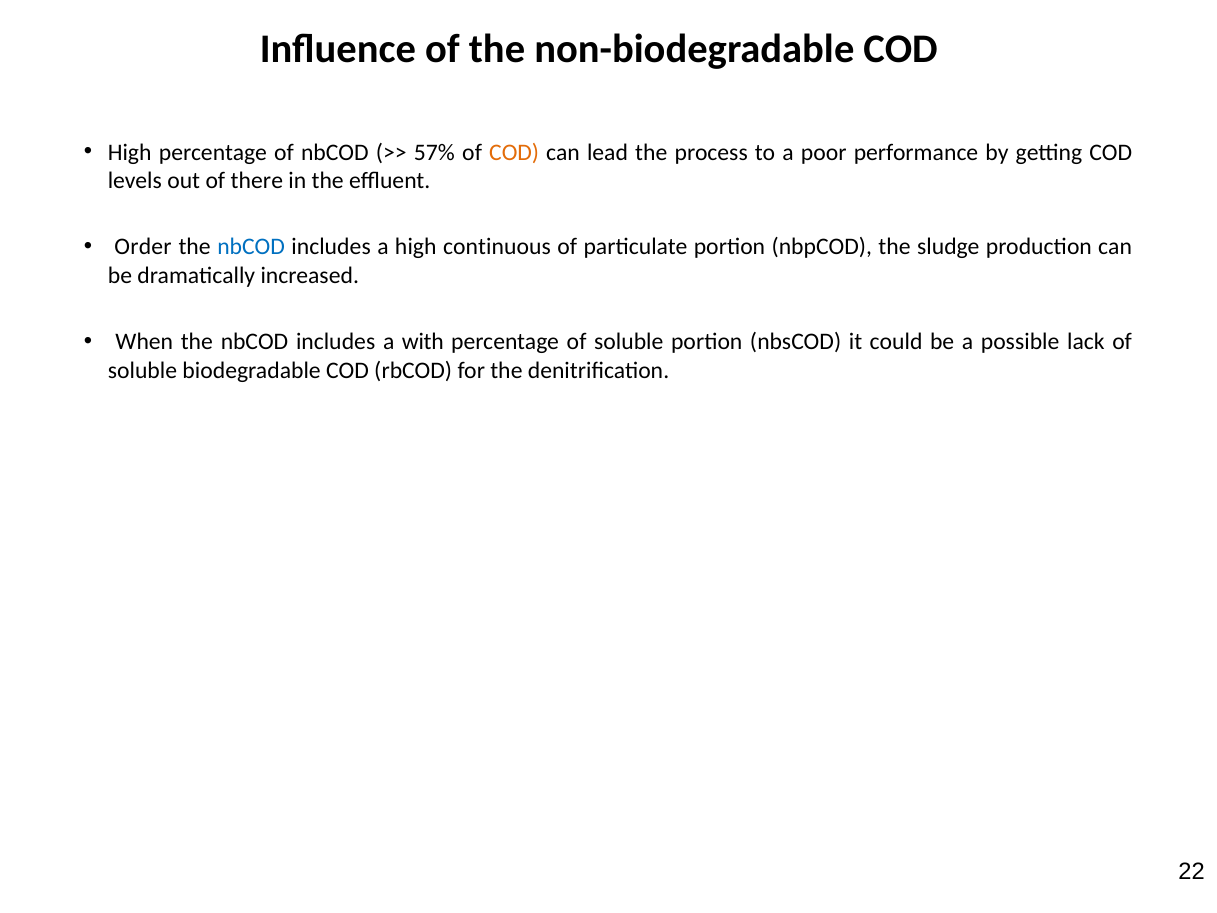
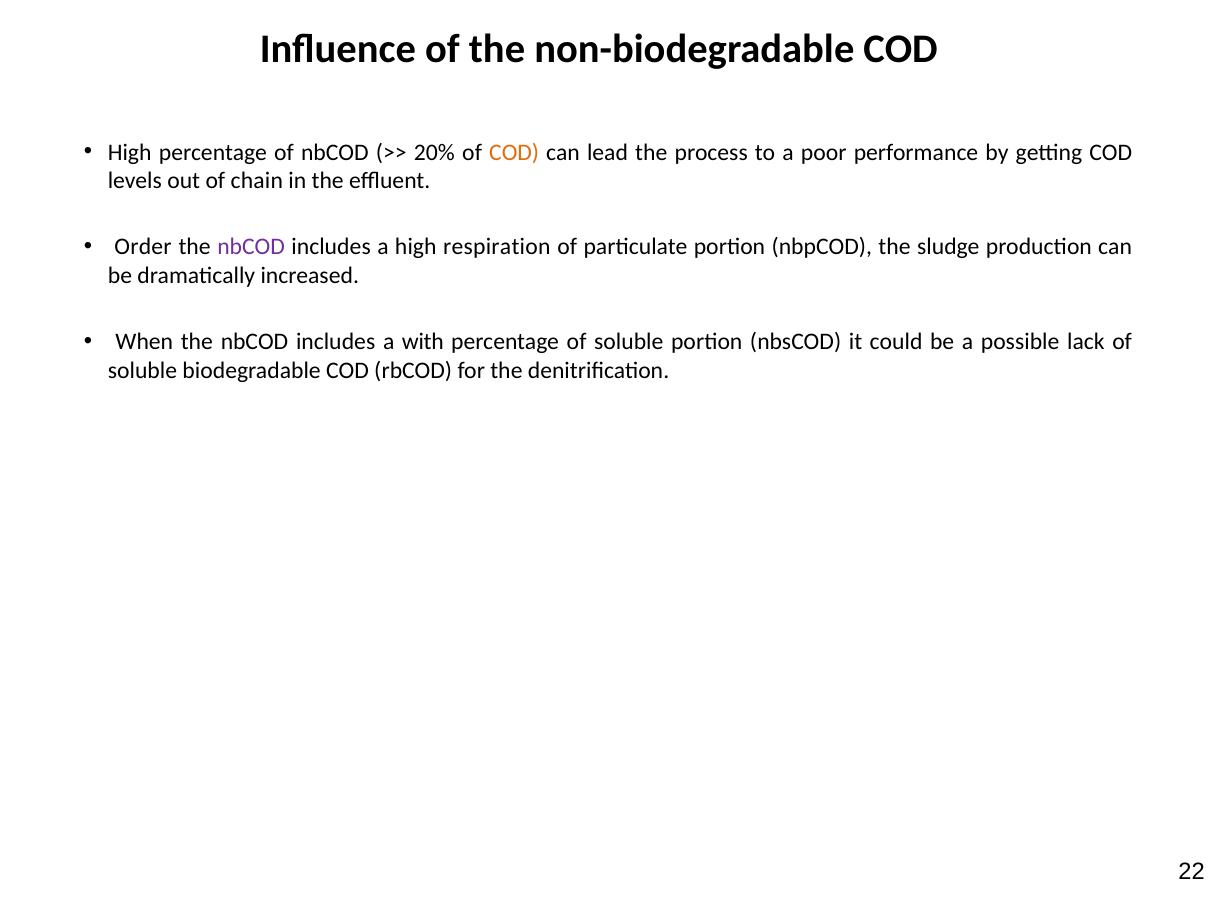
57%: 57% -> 20%
there: there -> chain
nbCOD at (251, 247) colour: blue -> purple
continuous: continuous -> respiration
